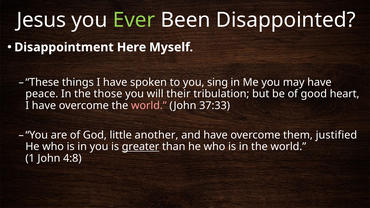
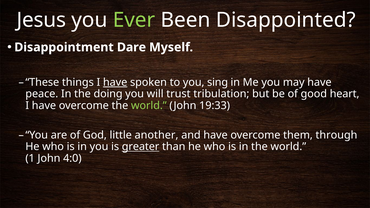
Here: Here -> Dare
have at (115, 82) underline: none -> present
those: those -> doing
their: their -> trust
world at (149, 106) colour: pink -> light green
37:33: 37:33 -> 19:33
justified: justified -> through
4:8: 4:8 -> 4:0
